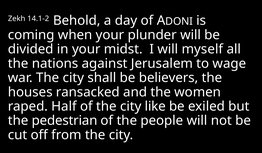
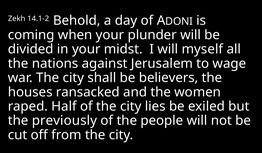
like: like -> lies
pedestrian: pedestrian -> previously
